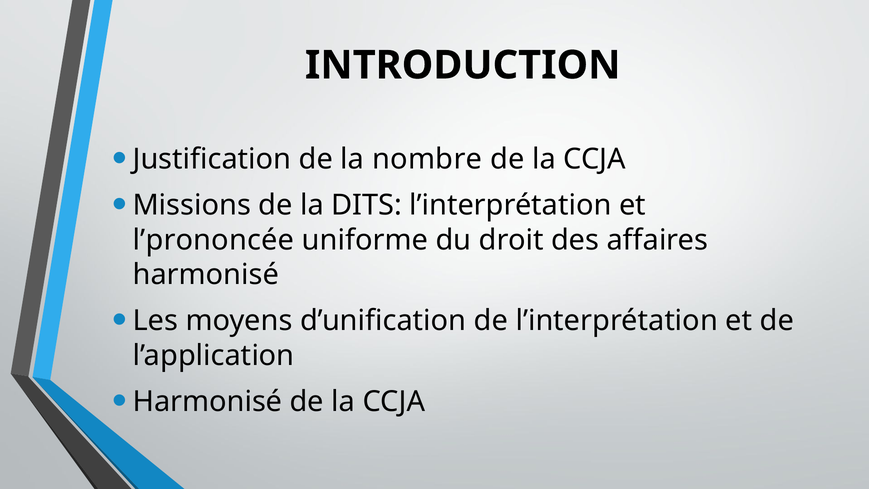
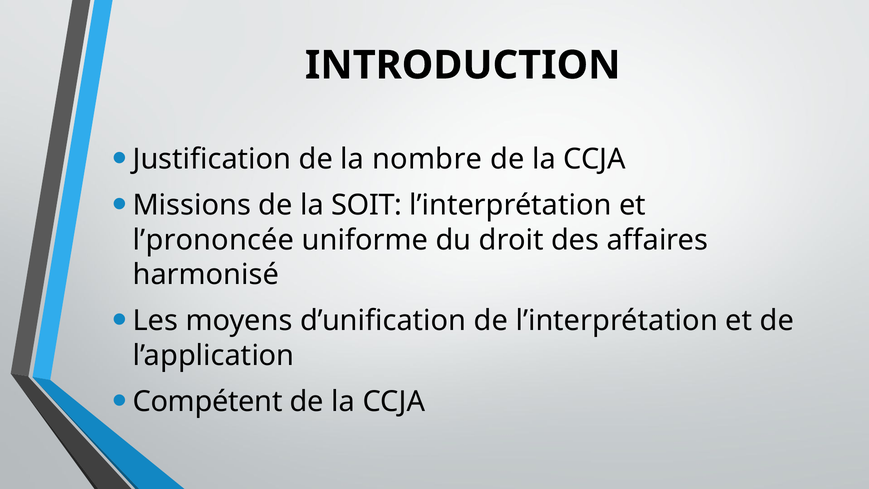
DITS: DITS -> SOIT
Harmonisé at (207, 402): Harmonisé -> Compétent
